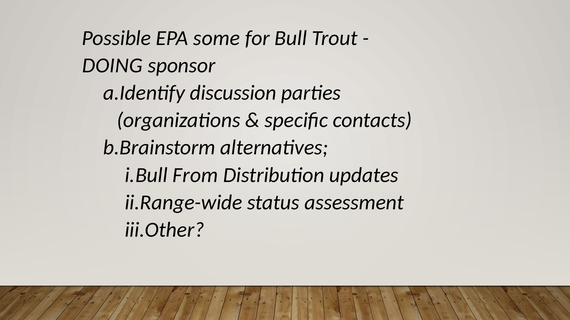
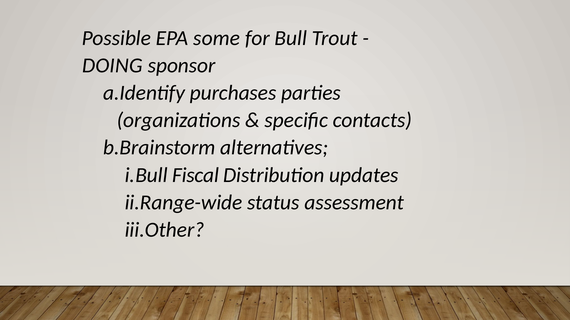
discussion: discussion -> purchases
From: From -> Fiscal
